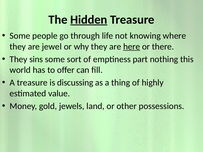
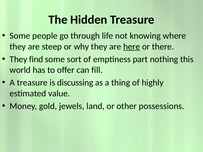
Hidden underline: present -> none
jewel: jewel -> steep
sins: sins -> find
